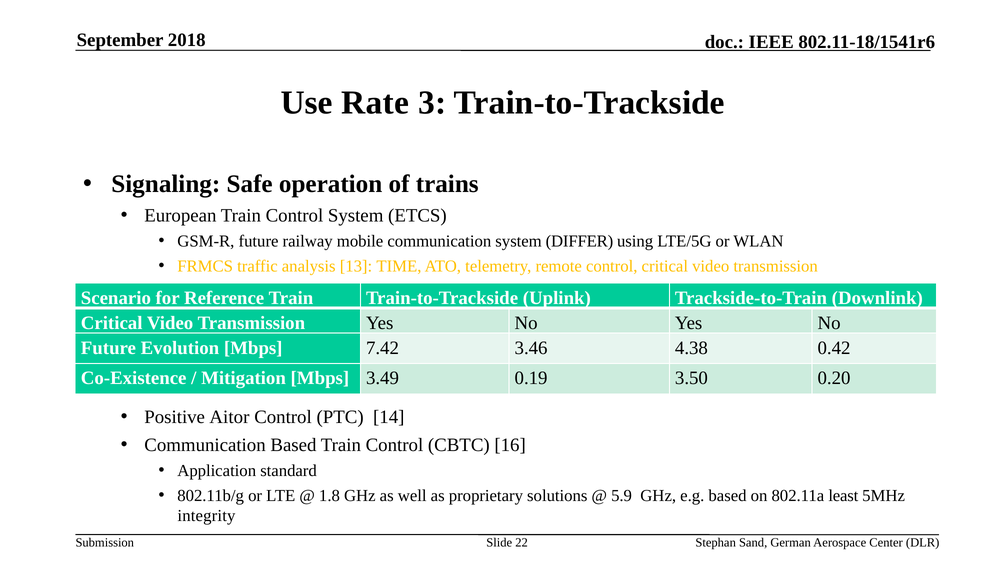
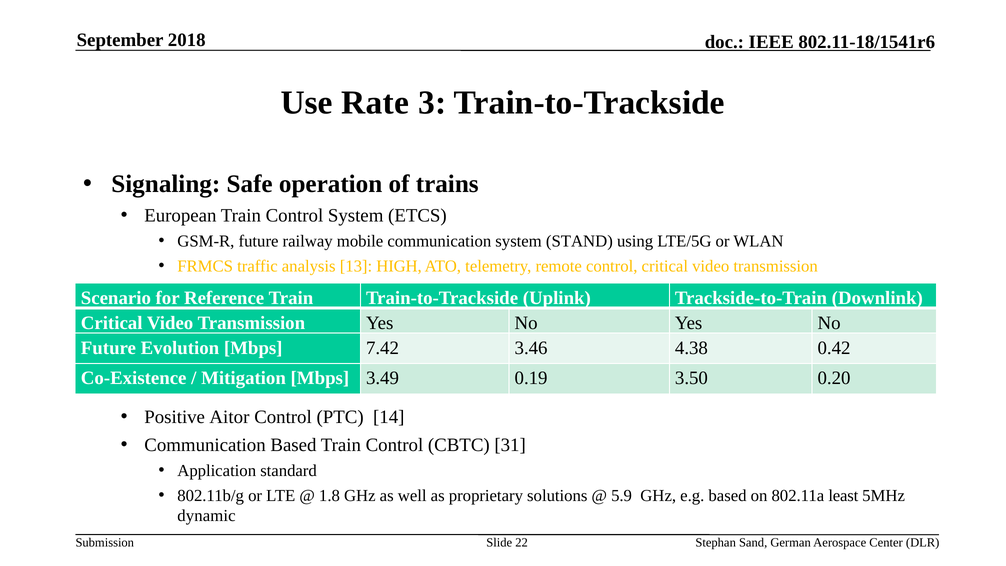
DIFFER: DIFFER -> STAND
TIME: TIME -> HIGH
16: 16 -> 31
integrity: integrity -> dynamic
